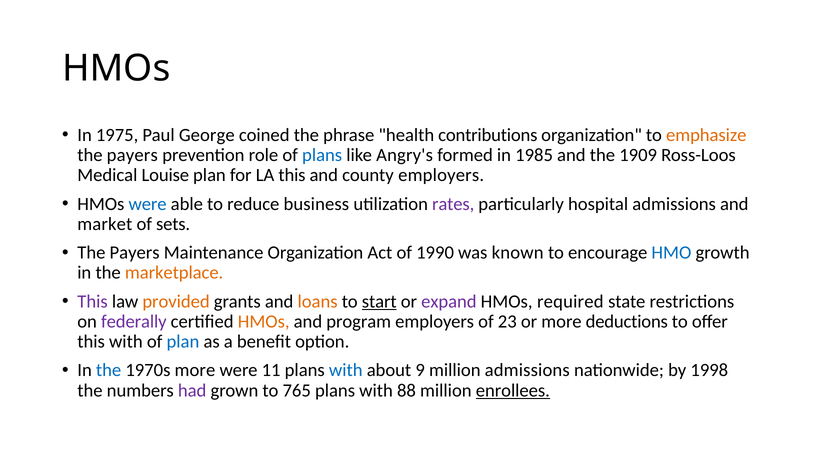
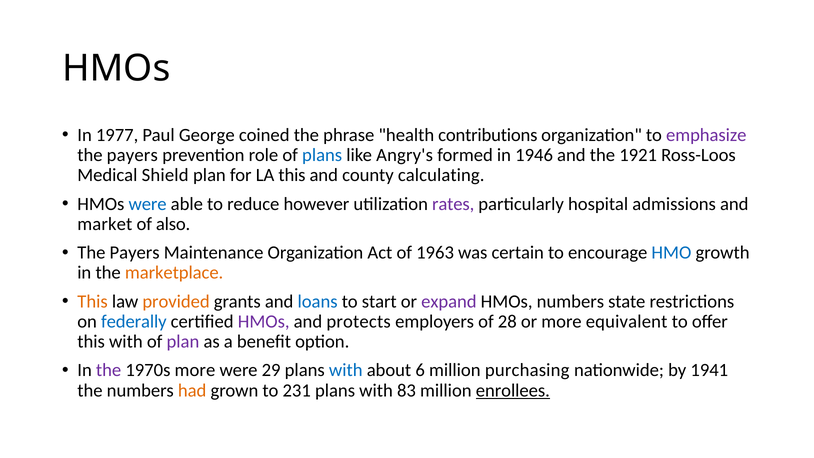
1975: 1975 -> 1977
emphasize colour: orange -> purple
1985: 1985 -> 1946
1909: 1909 -> 1921
Louise: Louise -> Shield
county employers: employers -> calculating
business: business -> however
sets: sets -> also
1990: 1990 -> 1963
known: known -> certain
This at (93, 301) colour: purple -> orange
loans colour: orange -> blue
start underline: present -> none
HMOs required: required -> numbers
federally colour: purple -> blue
HMOs at (264, 321) colour: orange -> purple
program: program -> protects
23: 23 -> 28
deductions: deductions -> equivalent
plan at (183, 342) colour: blue -> purple
the at (109, 370) colour: blue -> purple
11: 11 -> 29
9: 9 -> 6
million admissions: admissions -> purchasing
1998: 1998 -> 1941
had colour: purple -> orange
765: 765 -> 231
88: 88 -> 83
